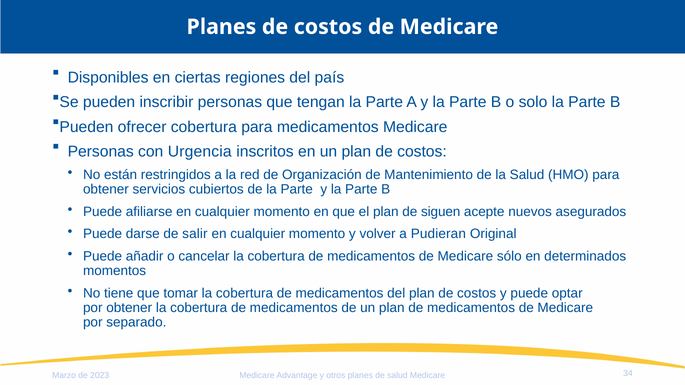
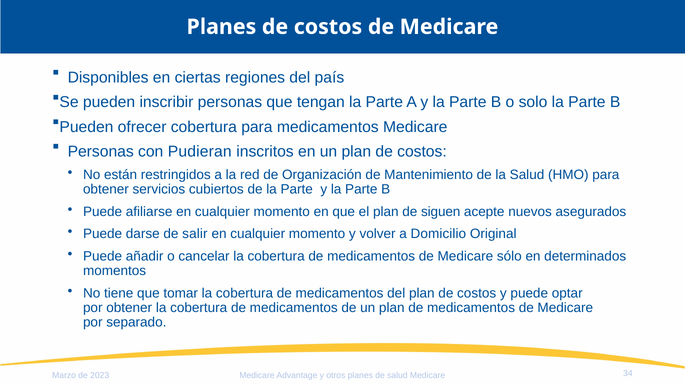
Urgencia: Urgencia -> Pudieran
Pudieran: Pudieran -> Domicilio
